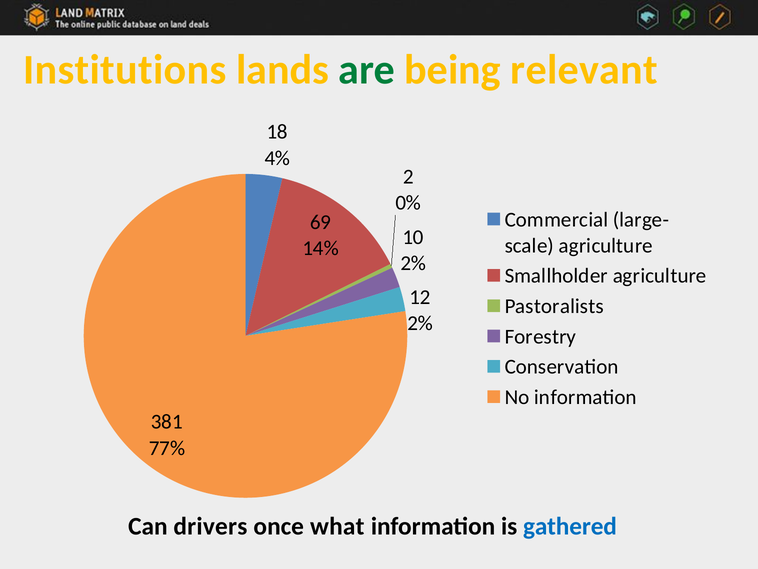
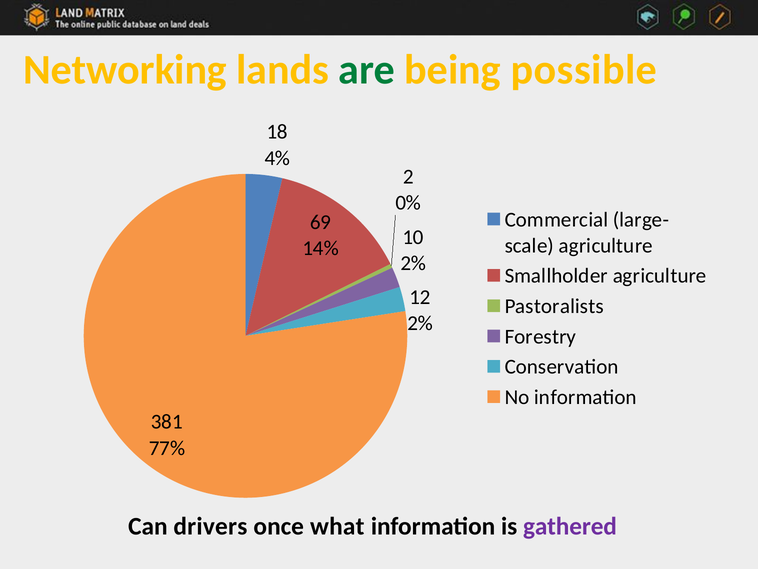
Institutions: Institutions -> Networking
relevant: relevant -> possible
gathered colour: blue -> purple
